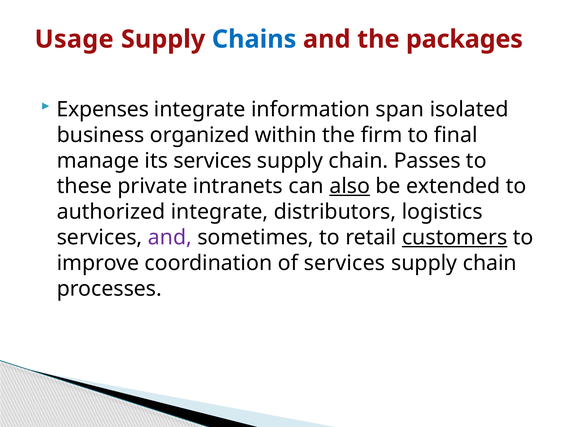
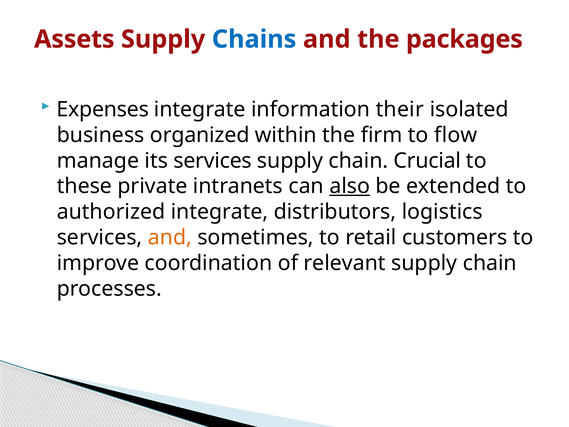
Usage: Usage -> Assets
span: span -> their
final: final -> flow
Passes: Passes -> Crucial
and at (170, 237) colour: purple -> orange
customers underline: present -> none
of services: services -> relevant
